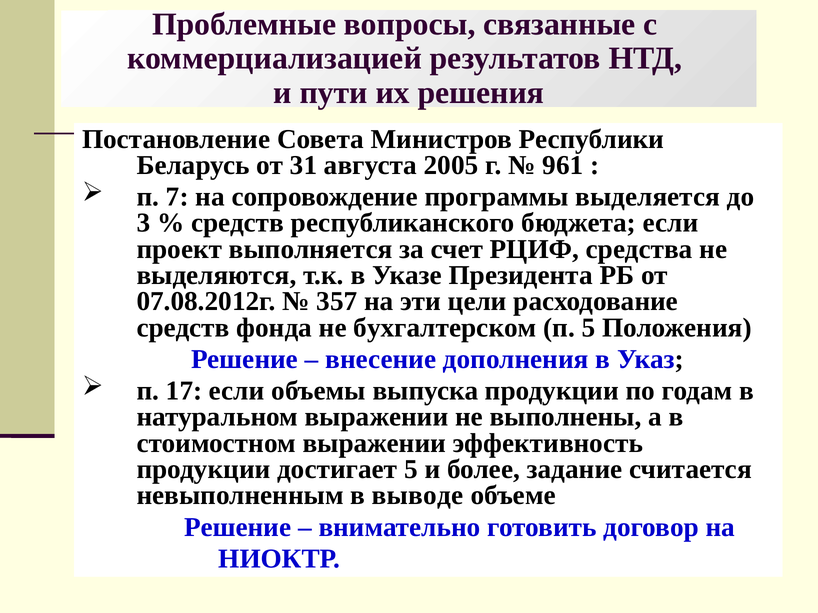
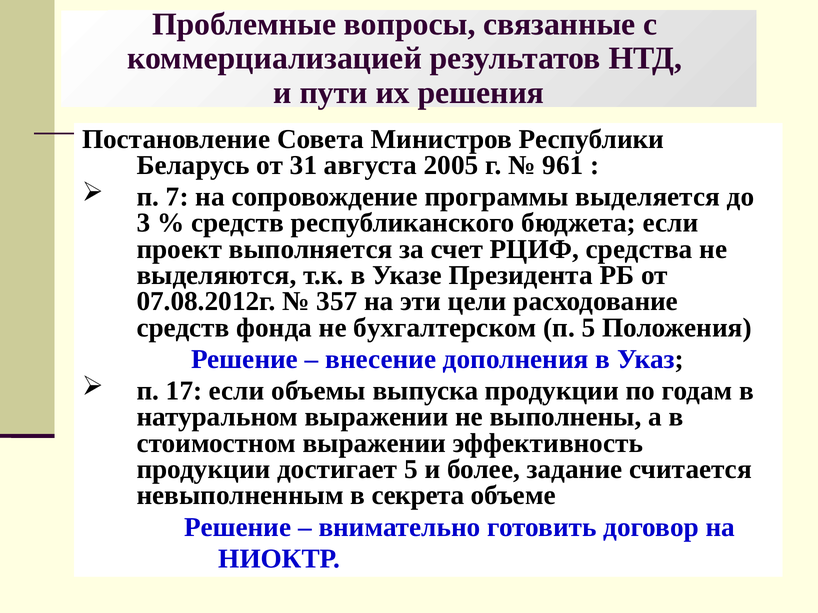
выводе: выводе -> секрета
